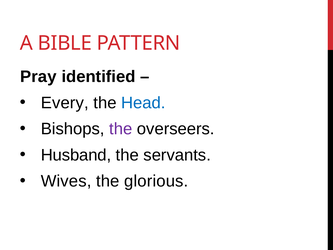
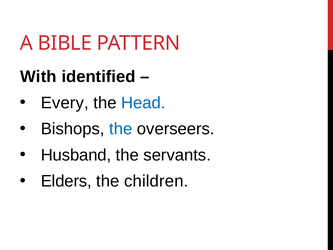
Pray: Pray -> With
the at (121, 129) colour: purple -> blue
Wives: Wives -> Elders
glorious: glorious -> children
